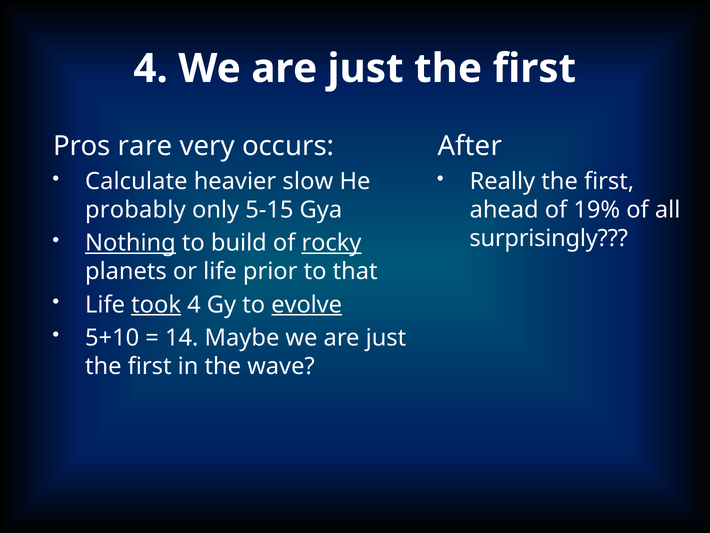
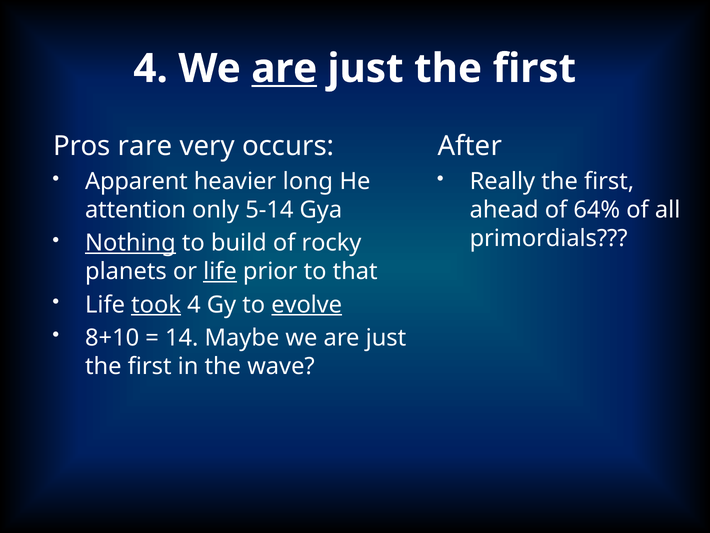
are at (284, 69) underline: none -> present
Calculate: Calculate -> Apparent
slow: slow -> long
probably: probably -> attention
5-15: 5-15 -> 5-14
19%: 19% -> 64%
surprisingly: surprisingly -> primordials
rocky underline: present -> none
life at (220, 271) underline: none -> present
5+10: 5+10 -> 8+10
